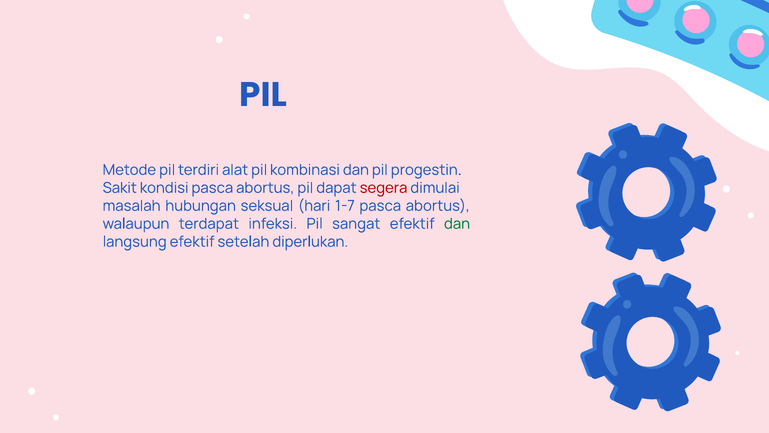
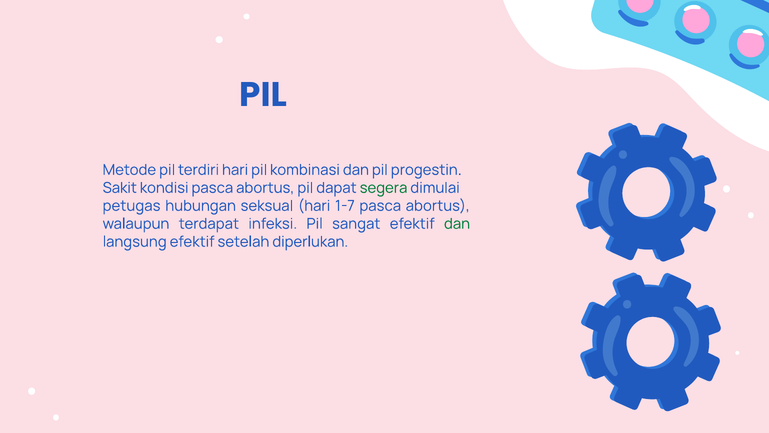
terdiri alat: alat -> hari
segera colour: red -> green
masalah: masalah -> petugas
